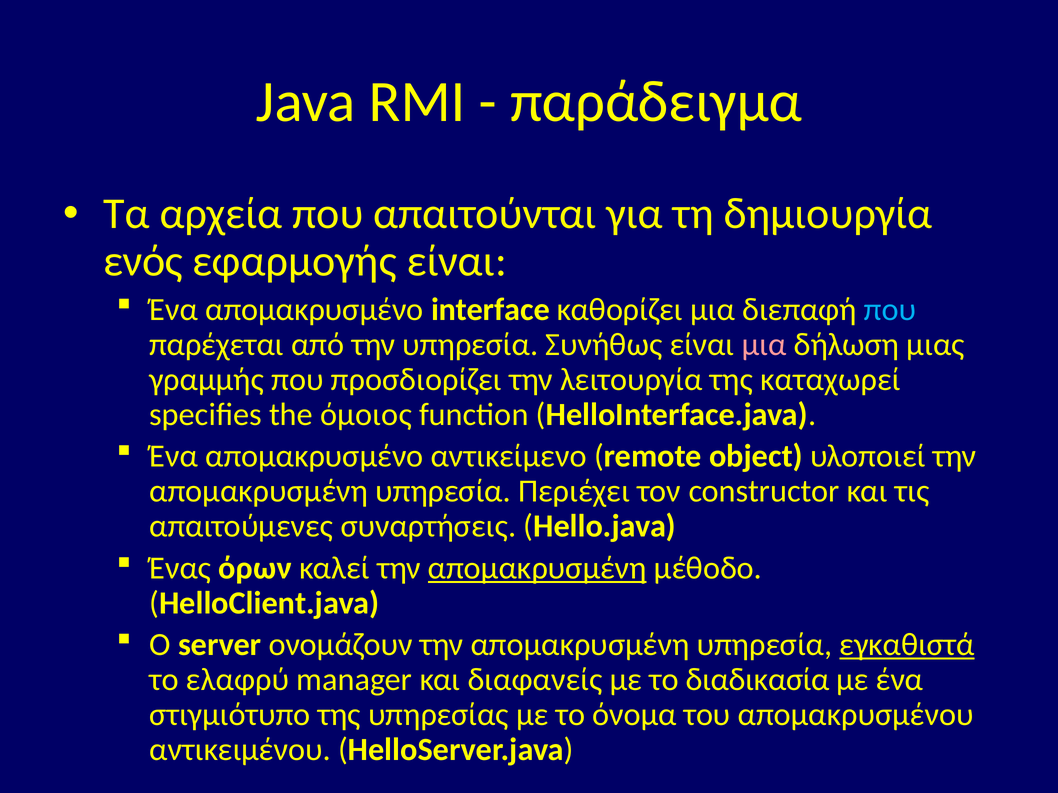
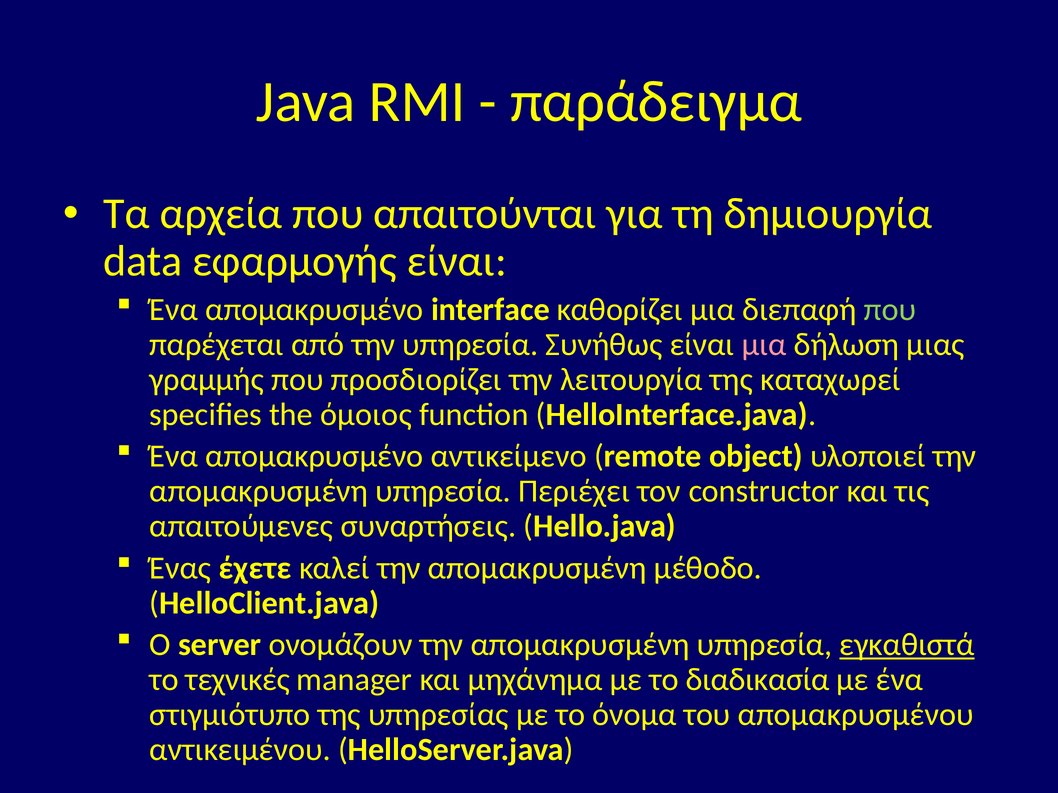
ενός: ενός -> data
που at (890, 310) colour: light blue -> light green
όρων: όρων -> έχετε
απομακρυσμένη at (537, 568) underline: present -> none
ελαφρύ: ελαφρύ -> τεχνικές
διαφανείς: διαφανείς -> μηχάνημα
